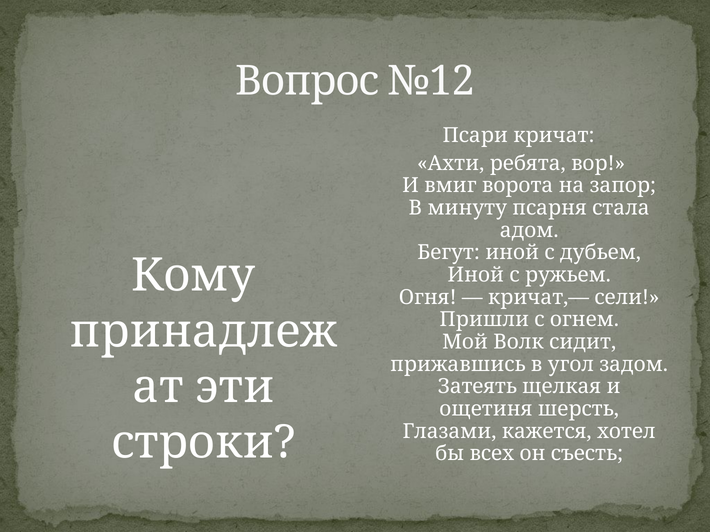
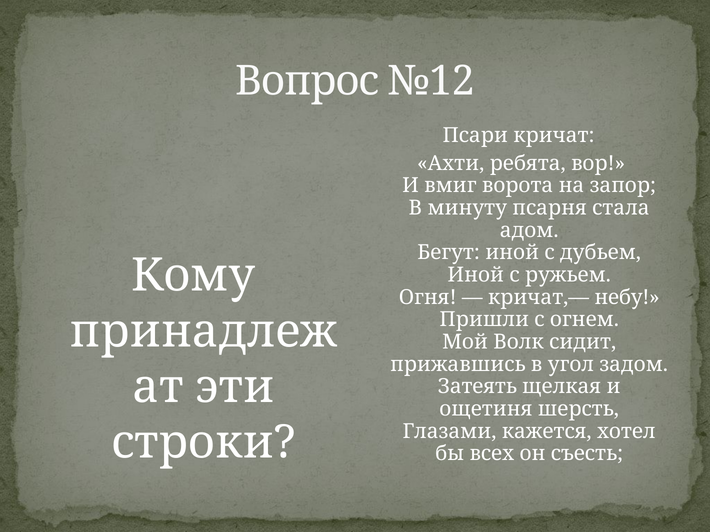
сели: сели -> небу
